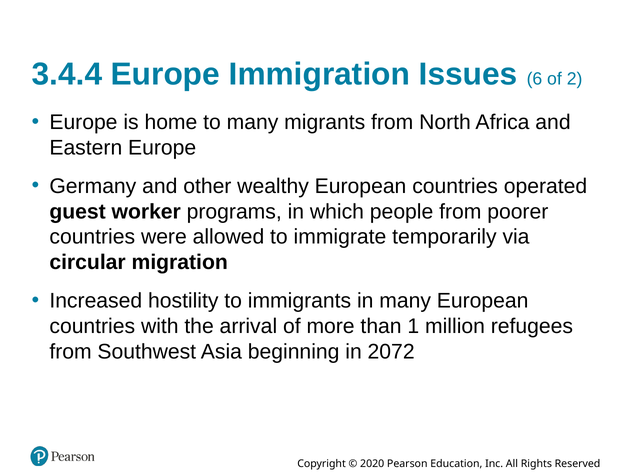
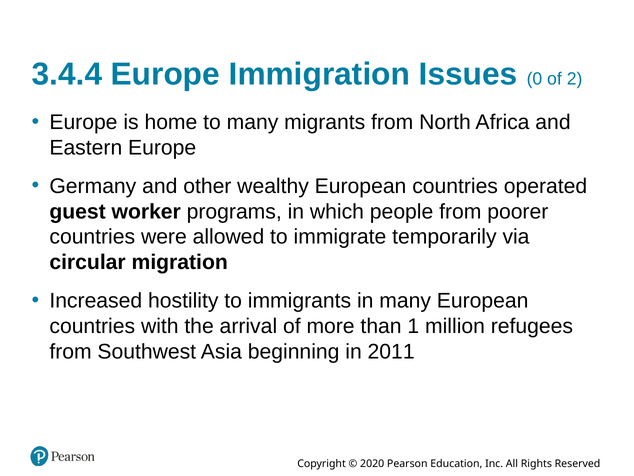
6: 6 -> 0
2072: 2072 -> 2011
